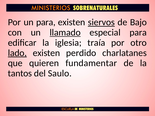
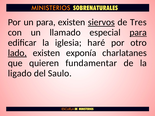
Bajo: Bajo -> Tres
llamado underline: present -> none
para at (138, 33) underline: none -> present
traía: traía -> haré
perdido: perdido -> exponía
tantos: tantos -> ligado
